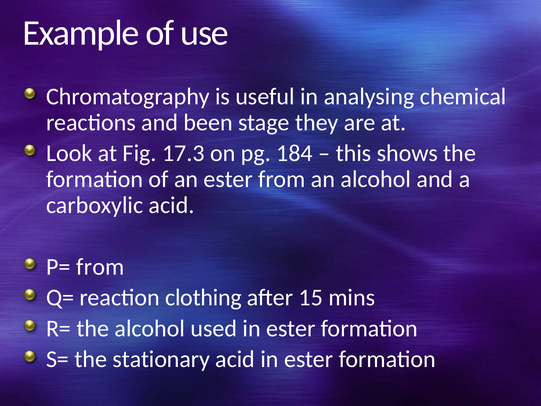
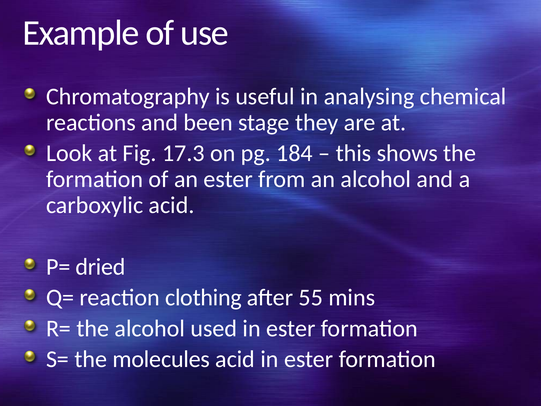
P= from: from -> dried
15: 15 -> 55
stationary: stationary -> molecules
